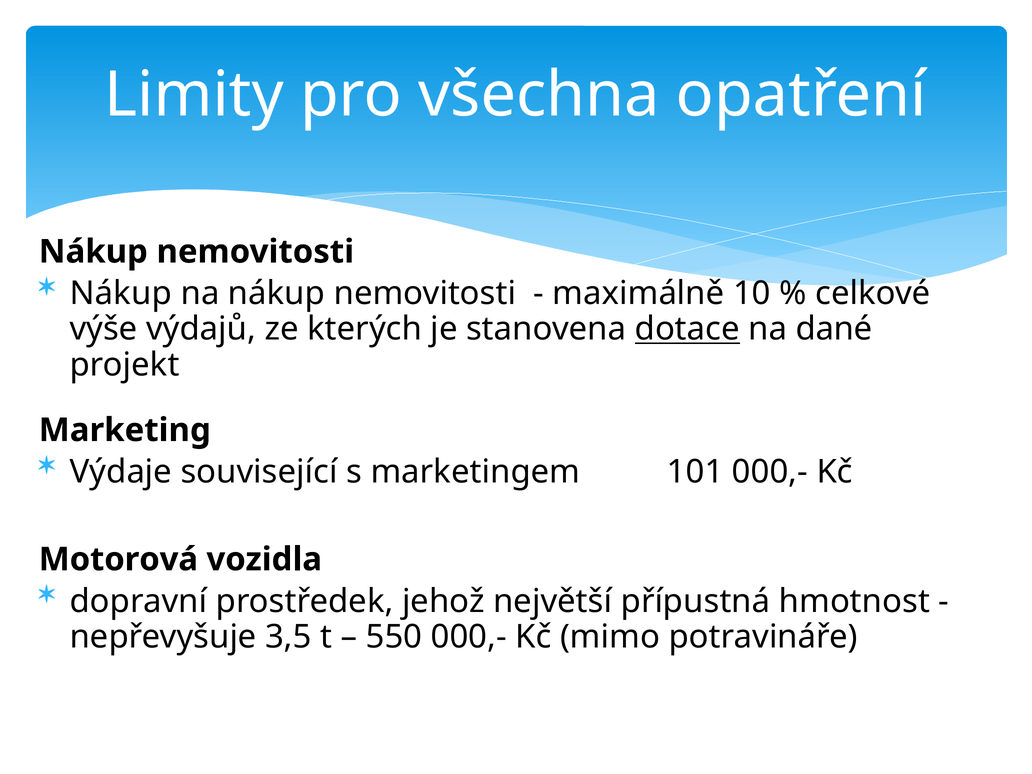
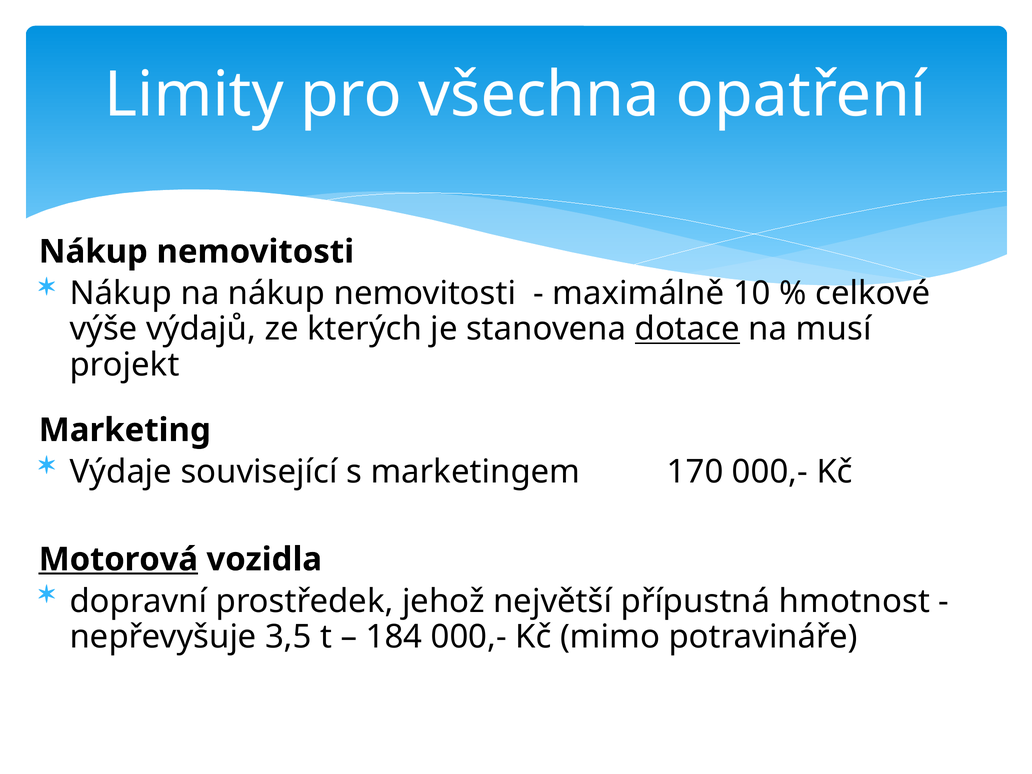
dané: dané -> musí
101: 101 -> 170
Motorová underline: none -> present
550: 550 -> 184
